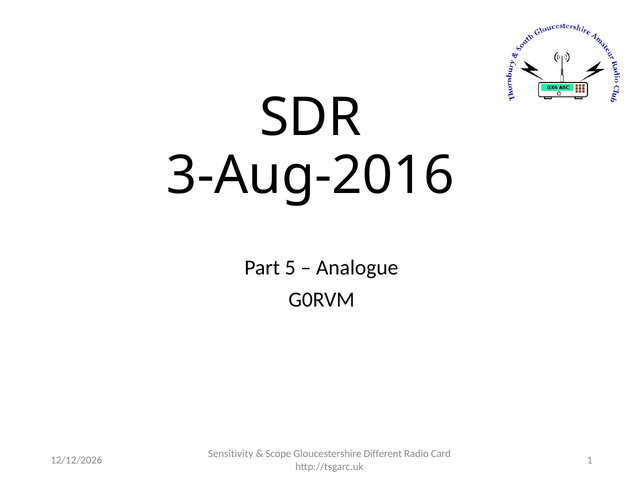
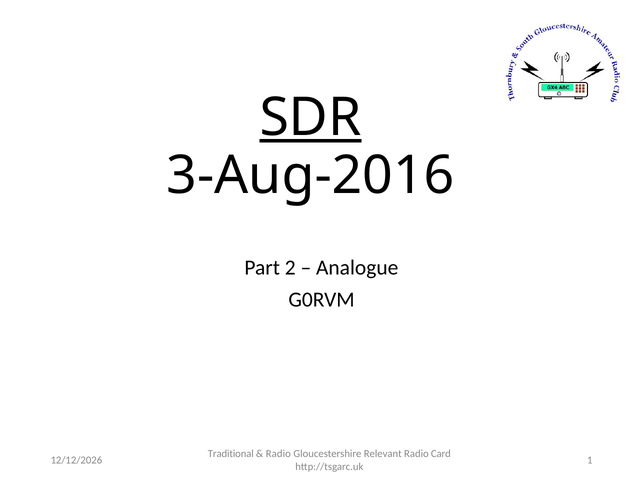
SDR underline: none -> present
5: 5 -> 2
Sensitivity: Sensitivity -> Traditional
Scope at (278, 454): Scope -> Radio
Different: Different -> Relevant
